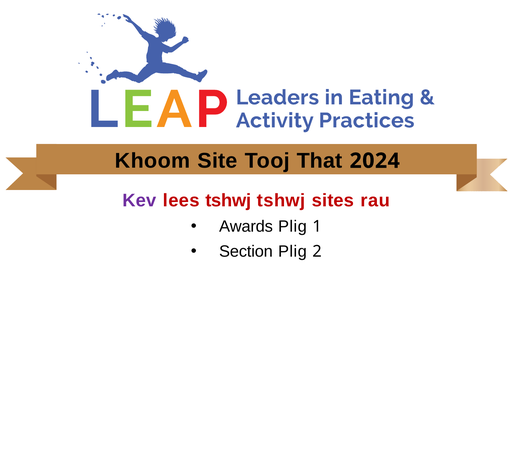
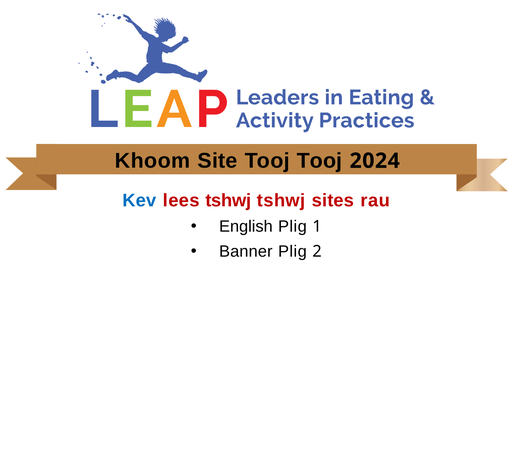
Tooj That: That -> Tooj
Kev colour: purple -> blue
Awards: Awards -> English
Section: Section -> Banner
